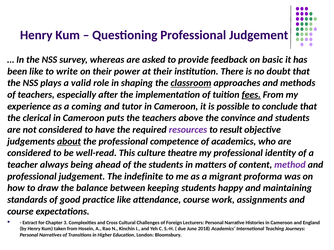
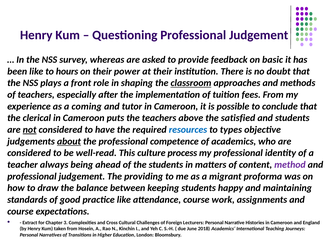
write: write -> hours
valid: valid -> front
fees underline: present -> none
convince: convince -> satisfied
not underline: none -> present
resources colour: purple -> blue
result: result -> types
theatre: theatre -> process
indefinite: indefinite -> providing
